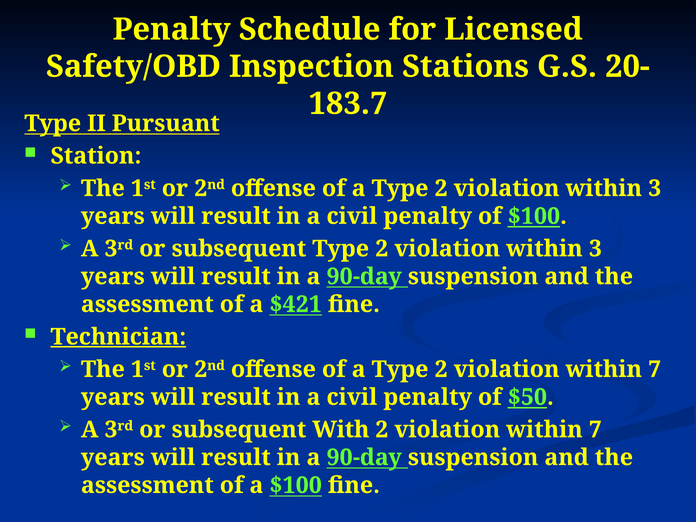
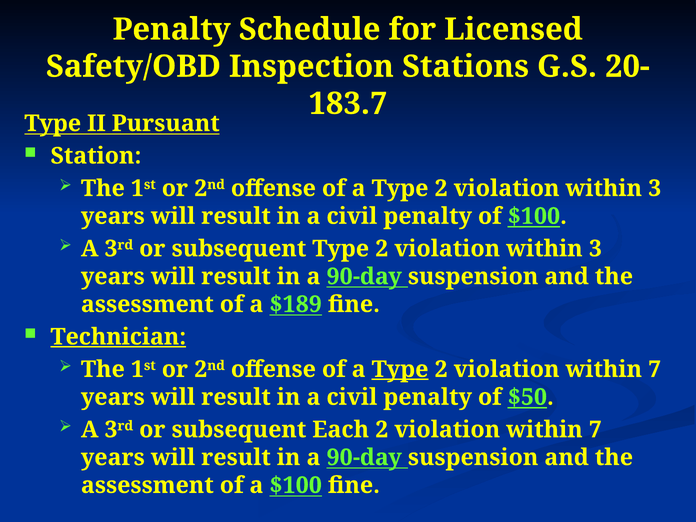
$421: $421 -> $189
Type at (400, 369) underline: none -> present
With: With -> Each
